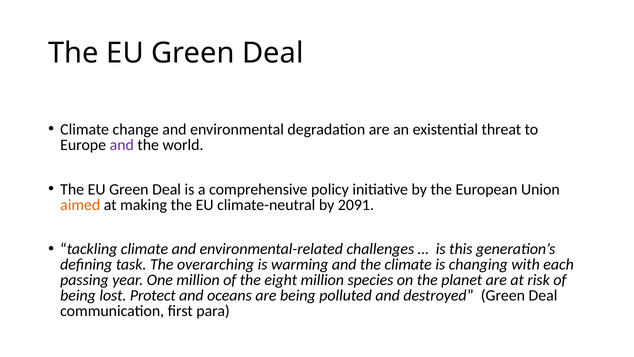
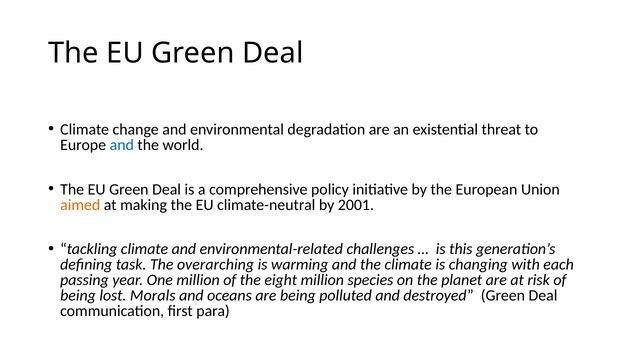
and at (122, 145) colour: purple -> blue
2091: 2091 -> 2001
Protect: Protect -> Morals
